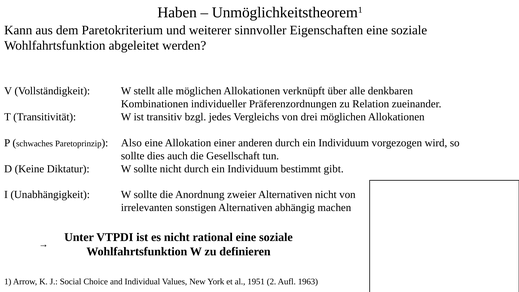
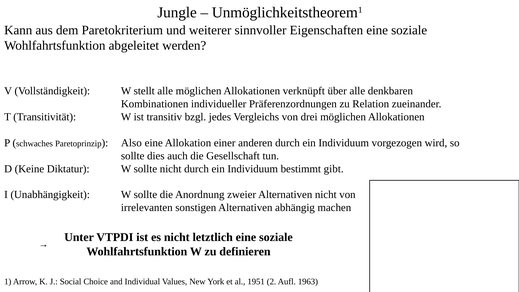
Haben: Haben -> Jungle
rational: rational -> letztlich
